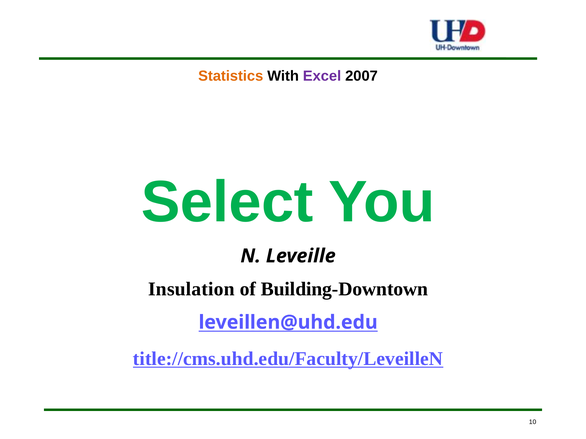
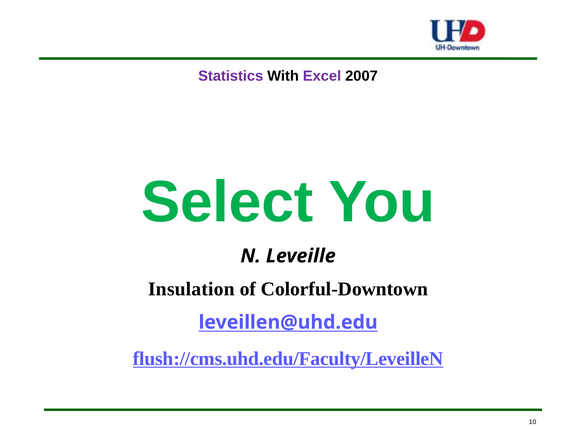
Statistics colour: orange -> purple
Building-Downtown: Building-Downtown -> Colorful-Downtown
title://cms.uhd.edu/Faculty/LeveilleN: title://cms.uhd.edu/Faculty/LeveilleN -> flush://cms.uhd.edu/Faculty/LeveilleN
